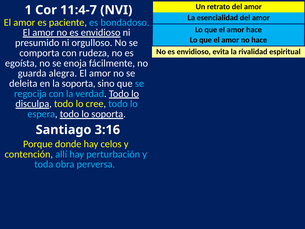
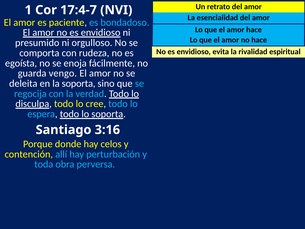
11:4-7: 11:4-7 -> 17:4-7
alegra: alegra -> vengo
